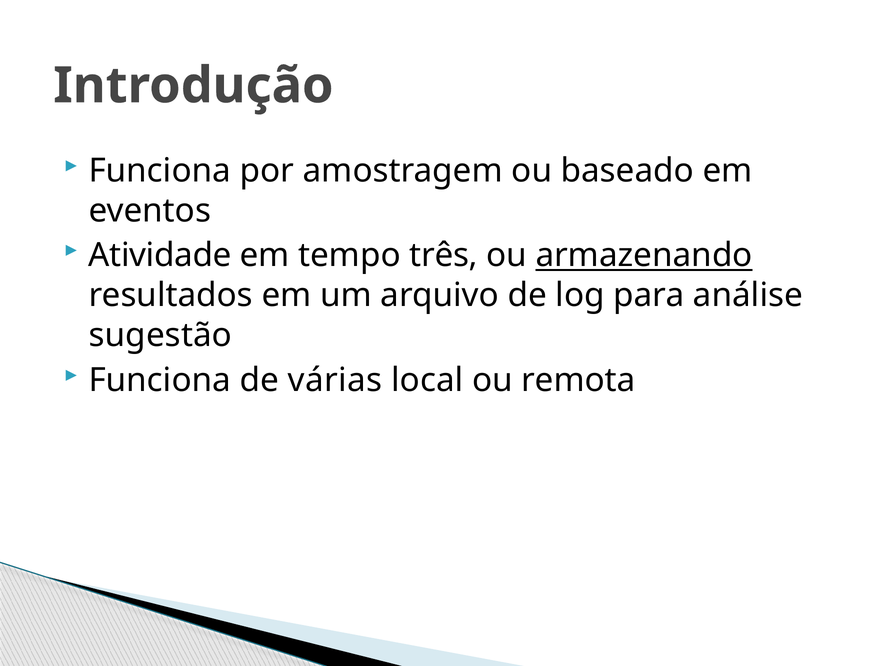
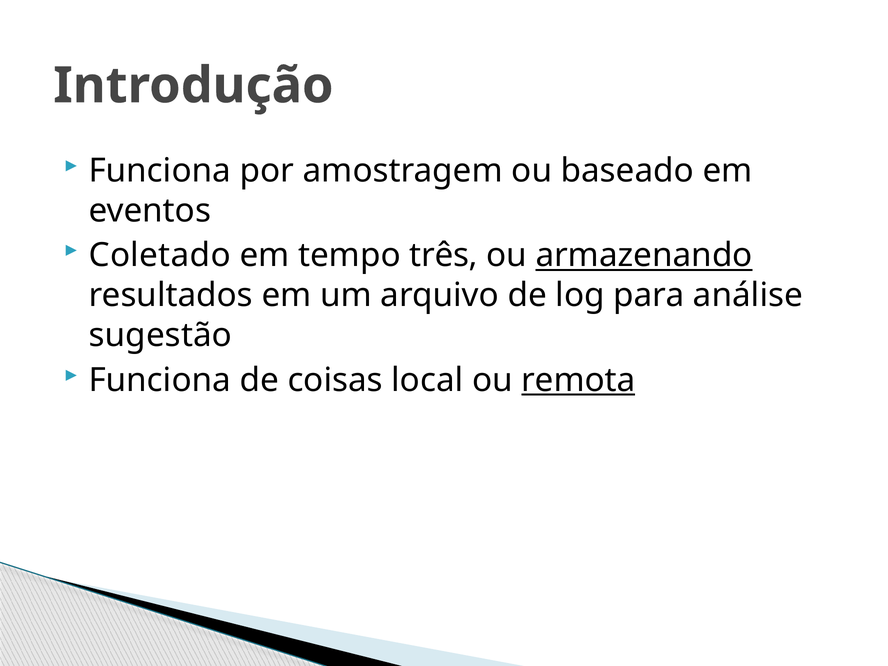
Atividade: Atividade -> Coletado
várias: várias -> coisas
remota underline: none -> present
